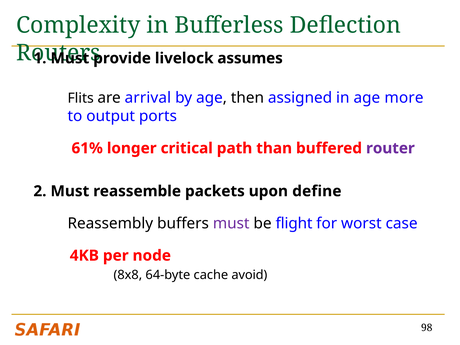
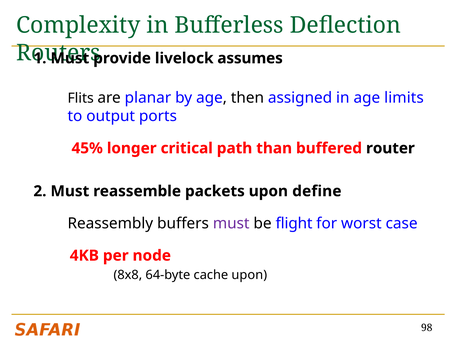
arrival: arrival -> planar
more: more -> limits
61%: 61% -> 45%
router colour: purple -> black
cache avoid: avoid -> upon
